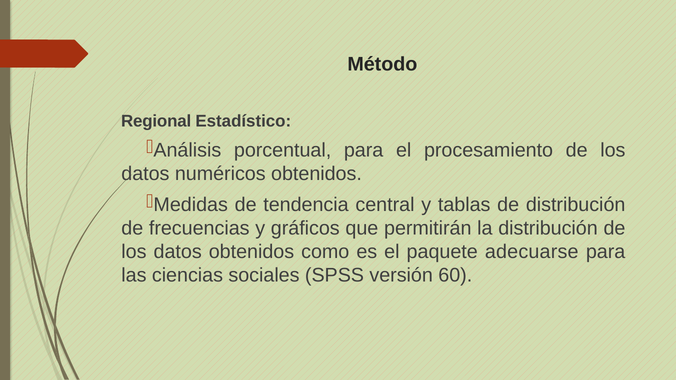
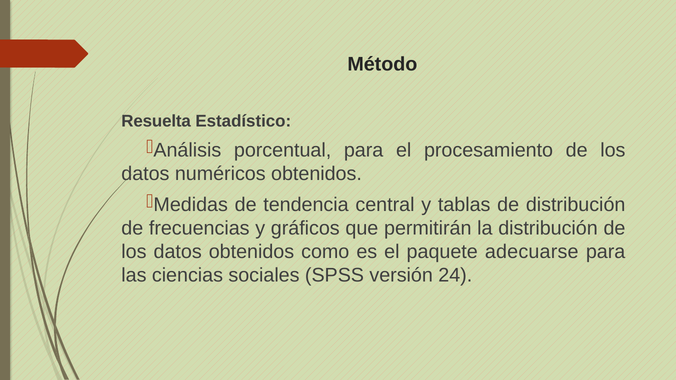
Regional: Regional -> Resuelta
60: 60 -> 24
